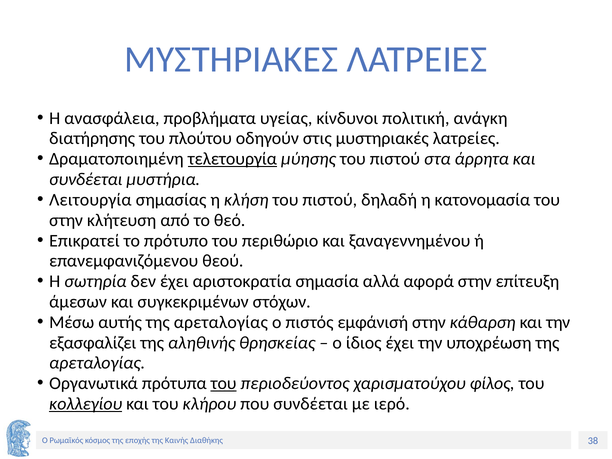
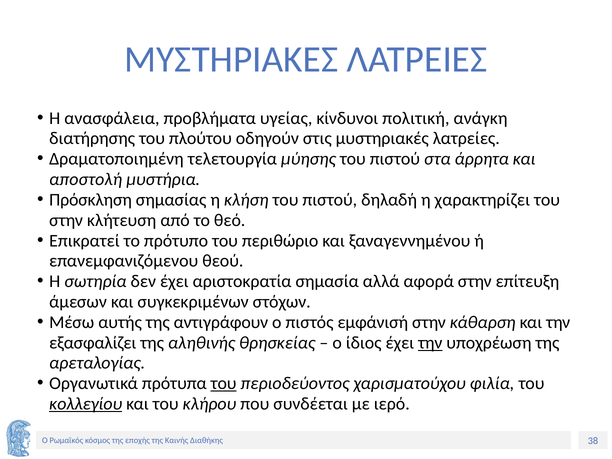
τελετουργία underline: present -> none
συνδέεται at (86, 179): συνδέεται -> αποστολή
Λειτουργία: Λειτουργία -> Πρόσκληση
κατονομασία: κατονομασία -> χαρακτηρίζει
αυτής της αρεταλογίας: αρεταλογίας -> αντιγράφουν
την at (430, 343) underline: none -> present
φίλος: φίλος -> φιλία
